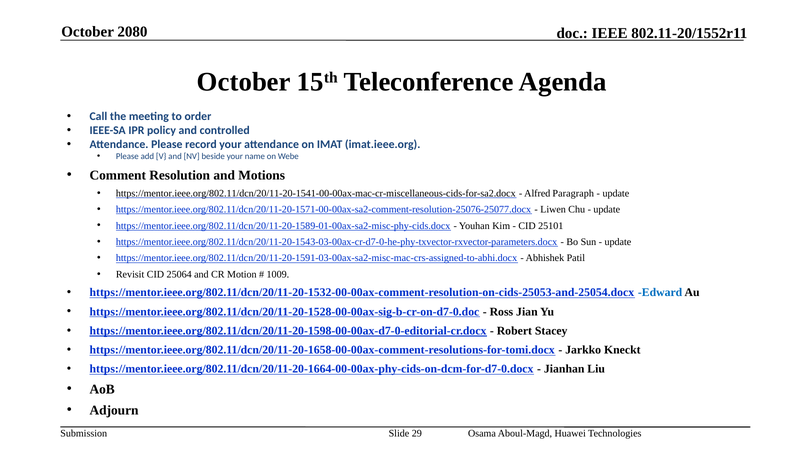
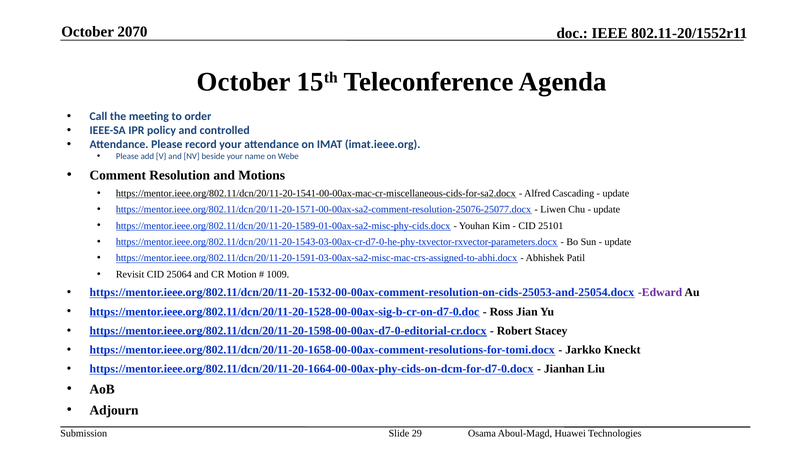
2080: 2080 -> 2070
Paragraph: Paragraph -> Cascading
Edward colour: blue -> purple
